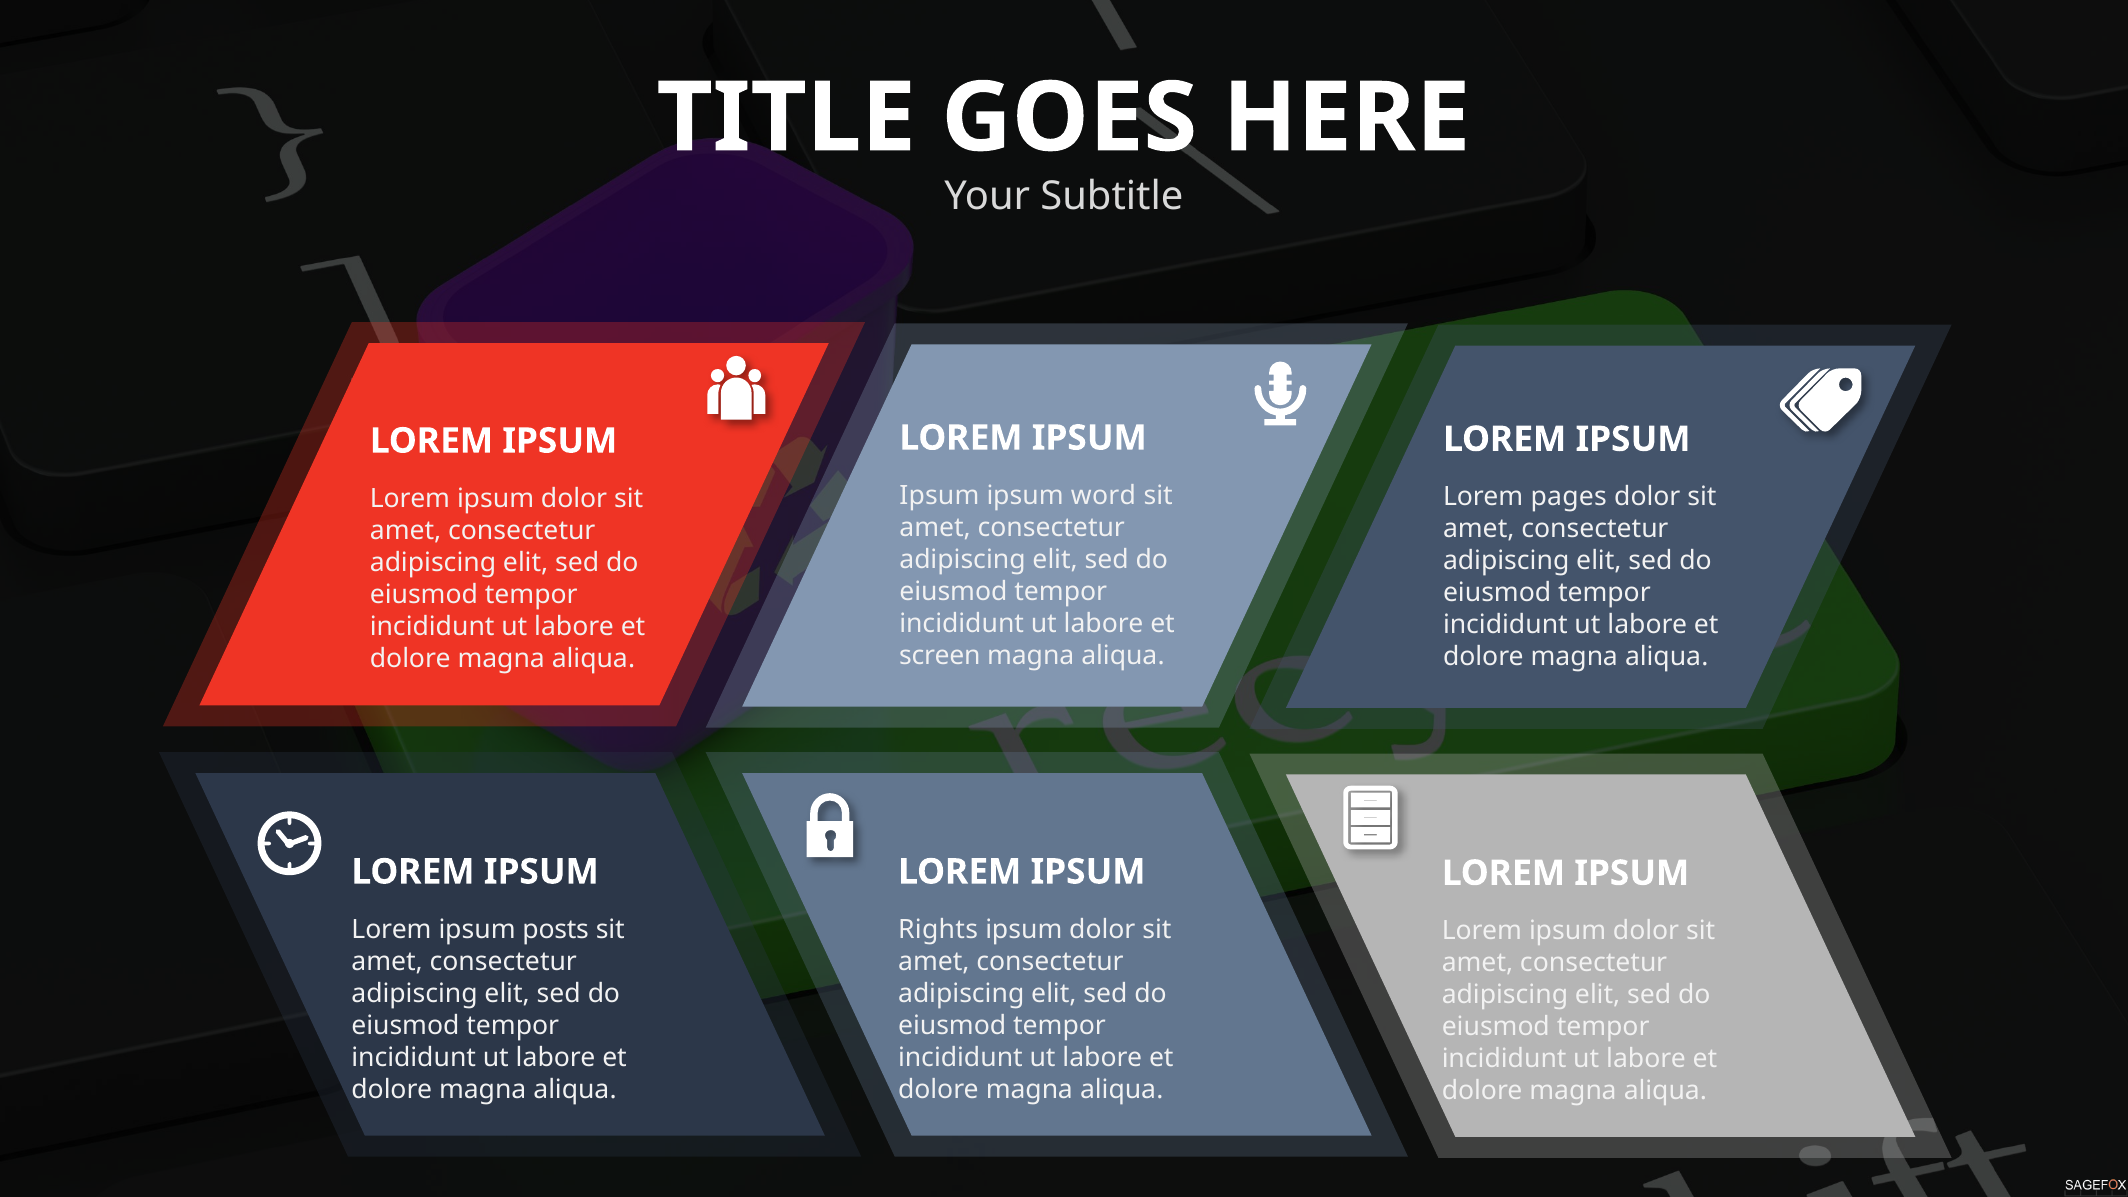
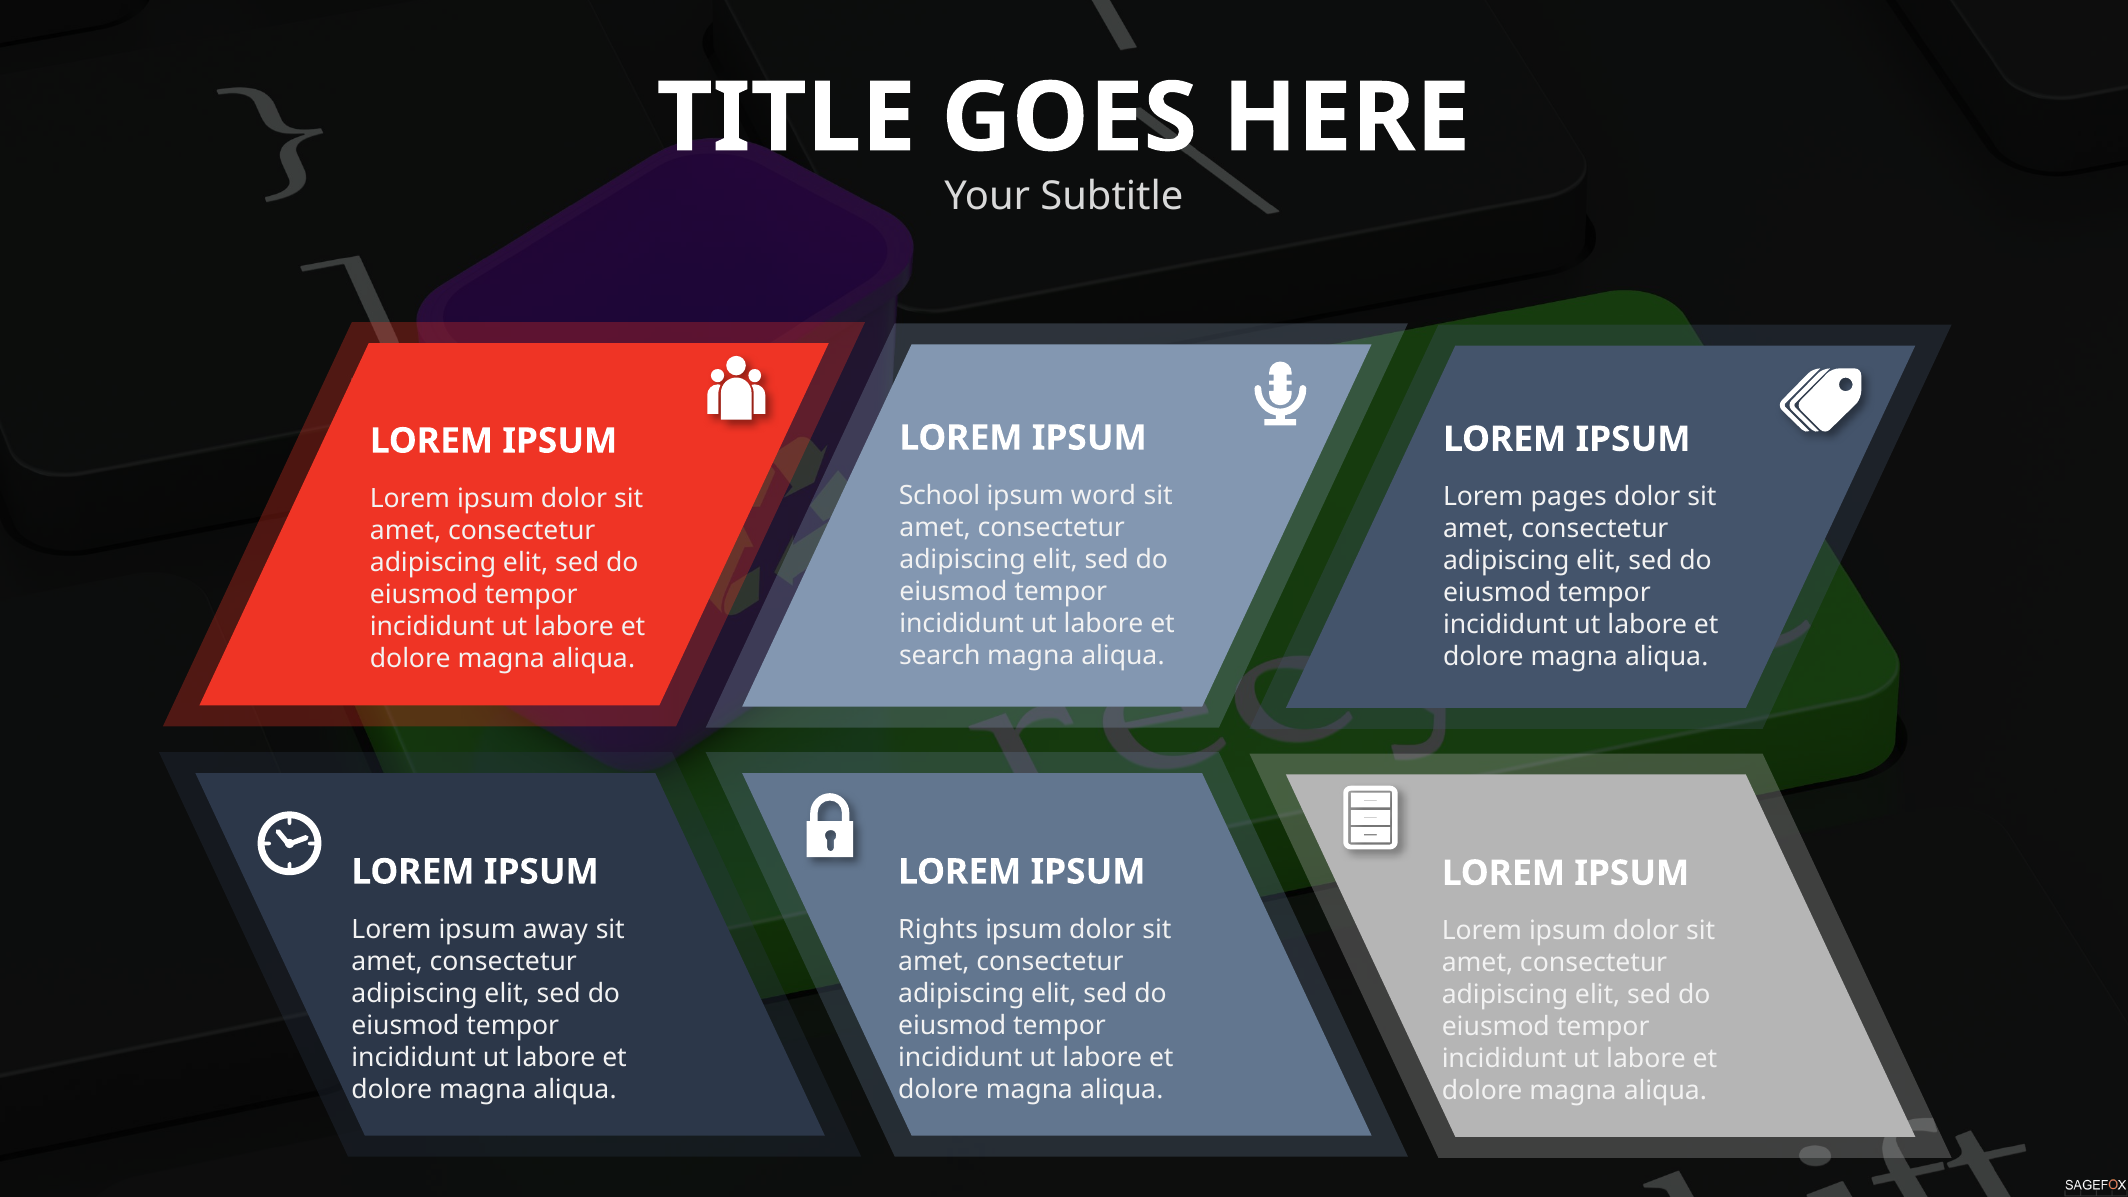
Ipsum at (939, 496): Ipsum -> School
screen: screen -> search
posts: posts -> away
